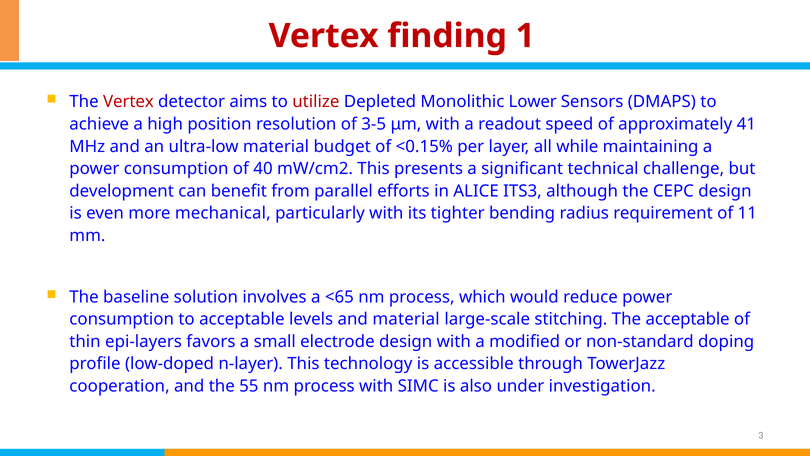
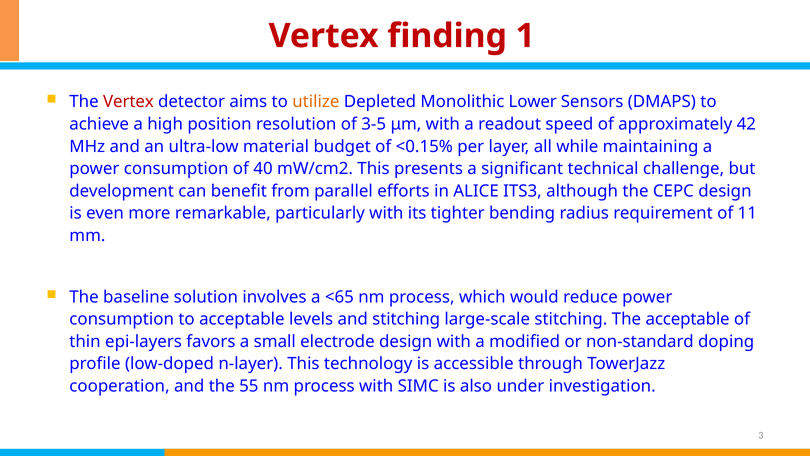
utilize colour: red -> orange
41: 41 -> 42
mechanical: mechanical -> remarkable
and material: material -> stitching
